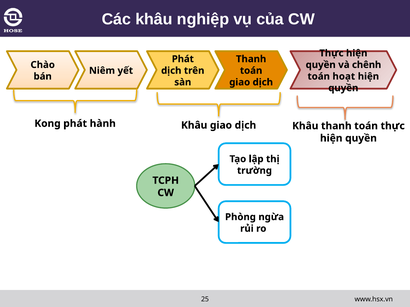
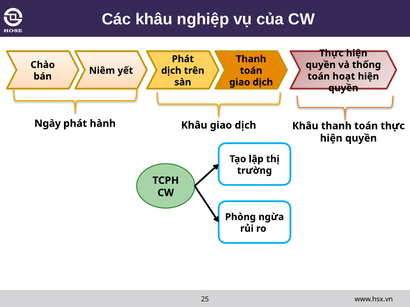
chênh: chênh -> thống
Kong: Kong -> Ngày
